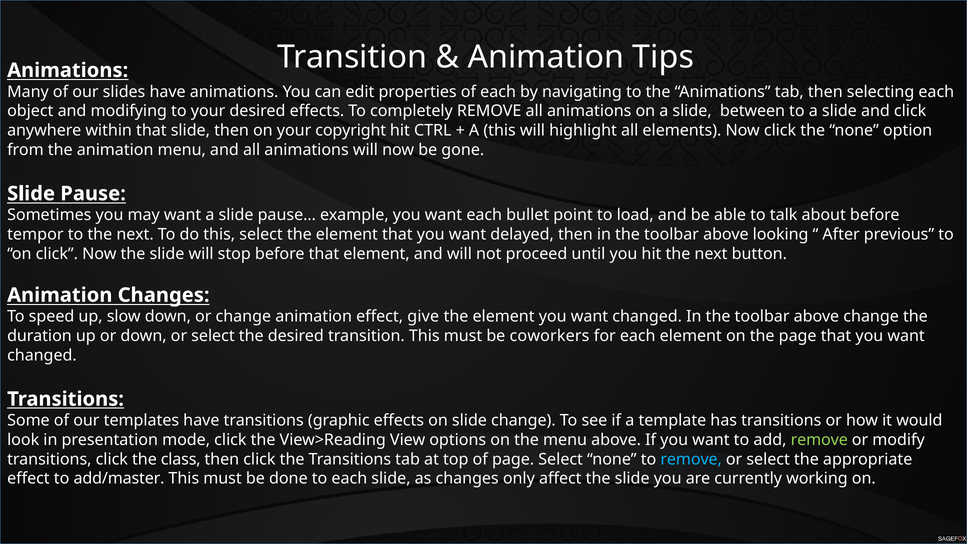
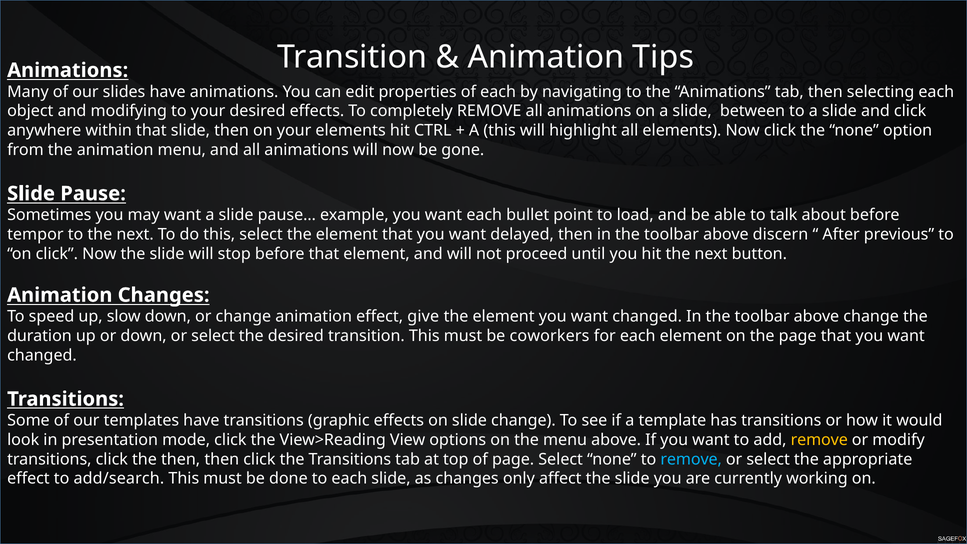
your copyright: copyright -> elements
looking: looking -> discern
remove at (819, 440) colour: light green -> yellow
the class: class -> then
add/master: add/master -> add/search
